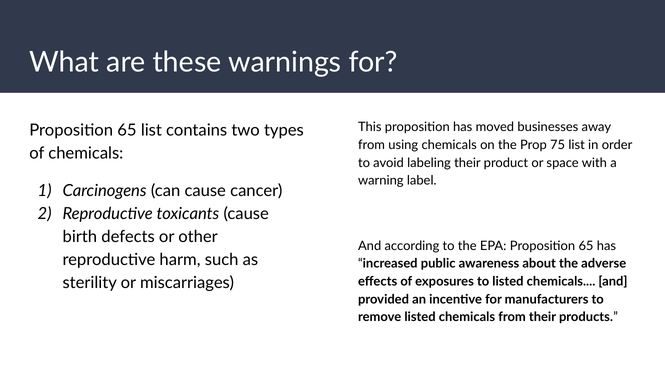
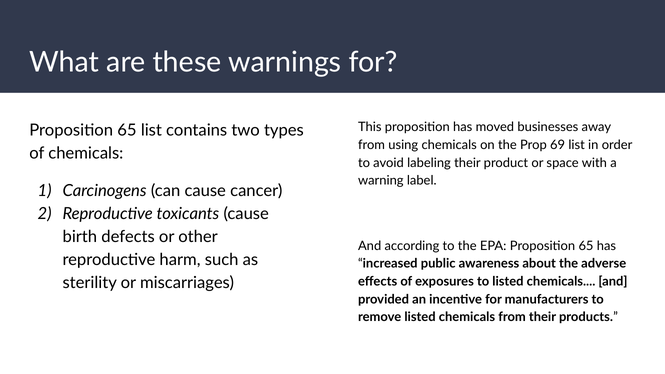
75: 75 -> 69
